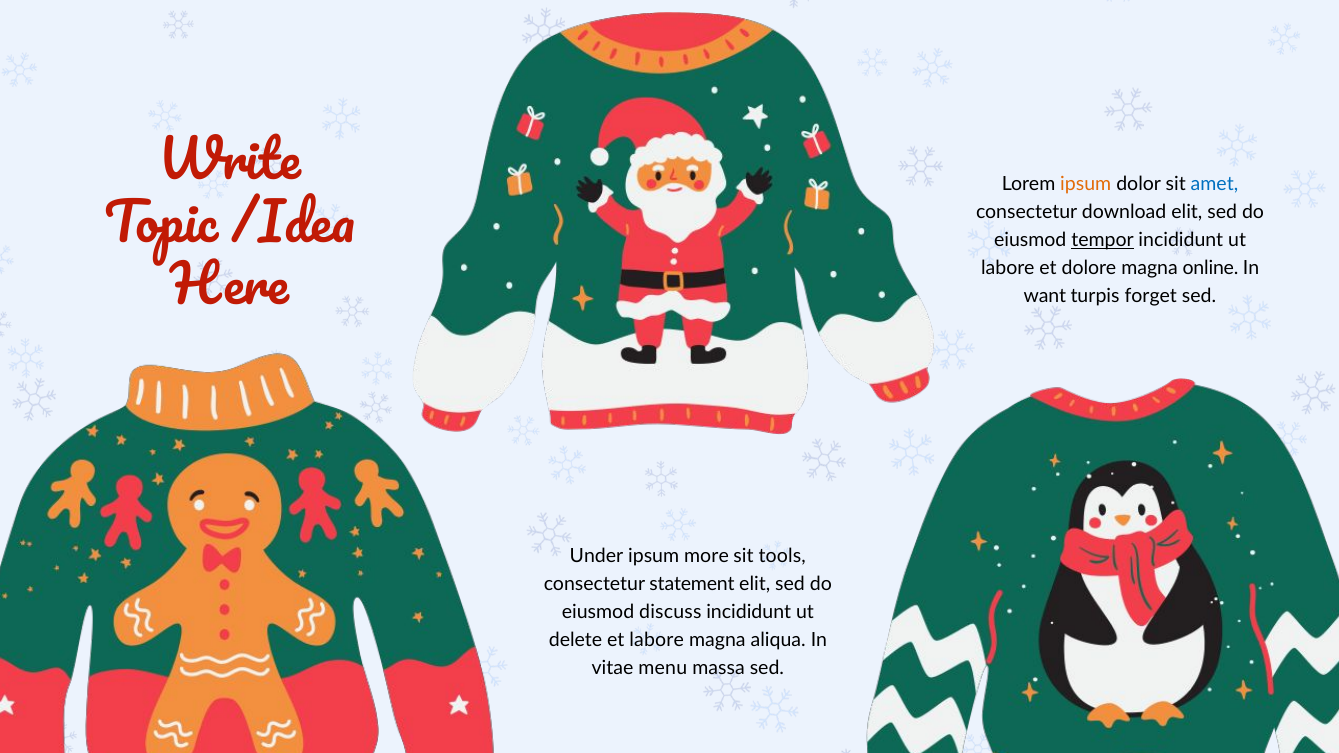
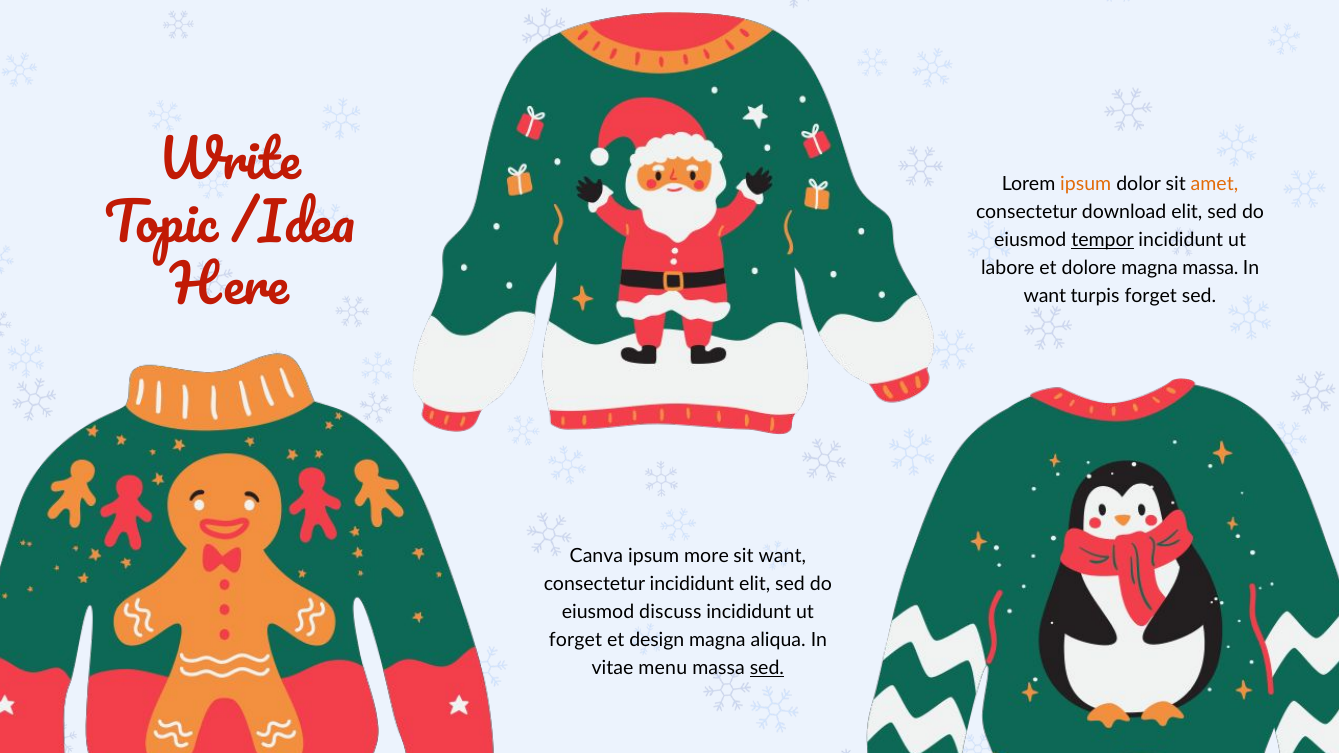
amet colour: blue -> orange
magna online: online -> massa
Under: Under -> Canva
sit tools: tools -> want
consectetur statement: statement -> incididunt
delete at (576, 640): delete -> forget
et labore: labore -> design
sed at (767, 668) underline: none -> present
